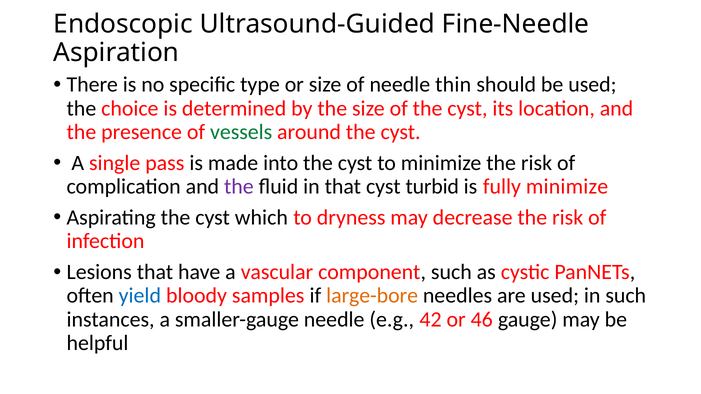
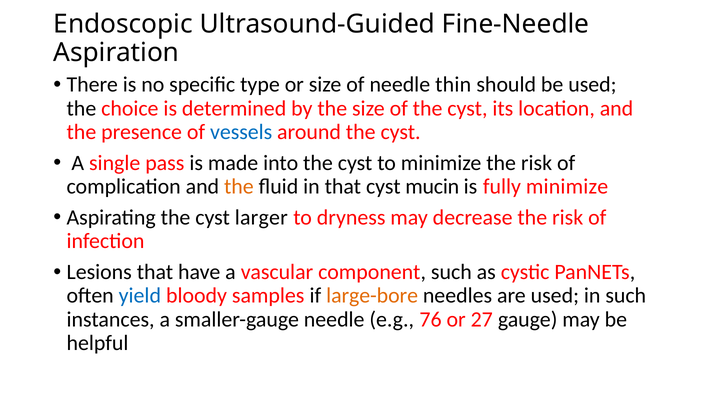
vessels colour: green -> blue
the at (239, 187) colour: purple -> orange
turbid: turbid -> mucin
which: which -> larger
42: 42 -> 76
46: 46 -> 27
